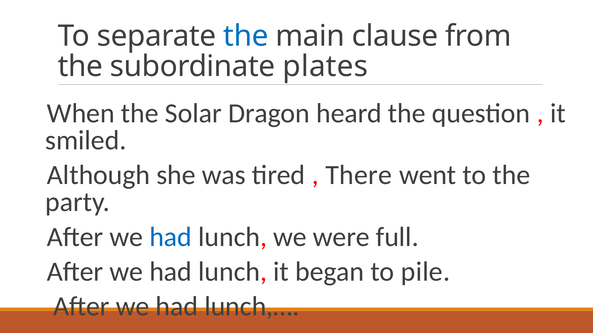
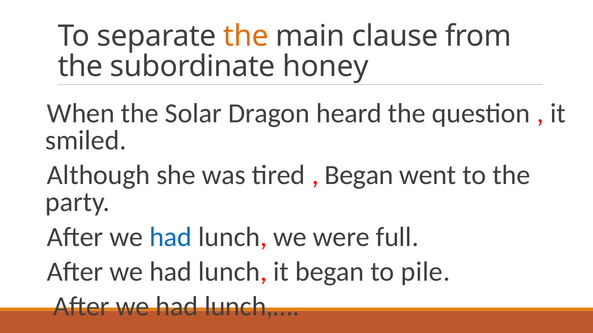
the at (246, 36) colour: blue -> orange
plates: plates -> honey
There at (359, 175): There -> Began
